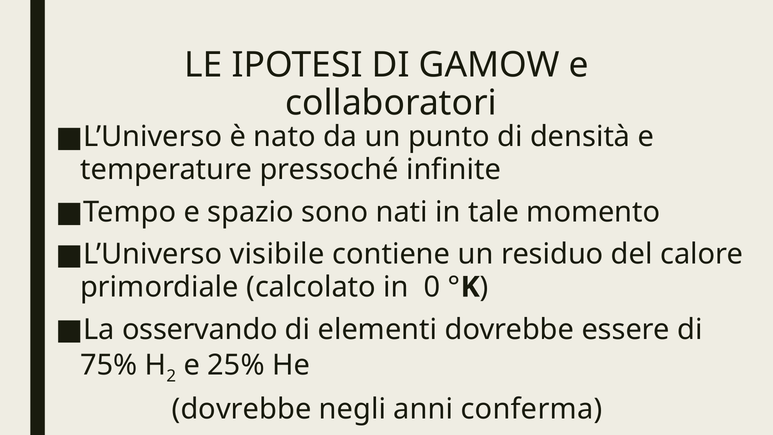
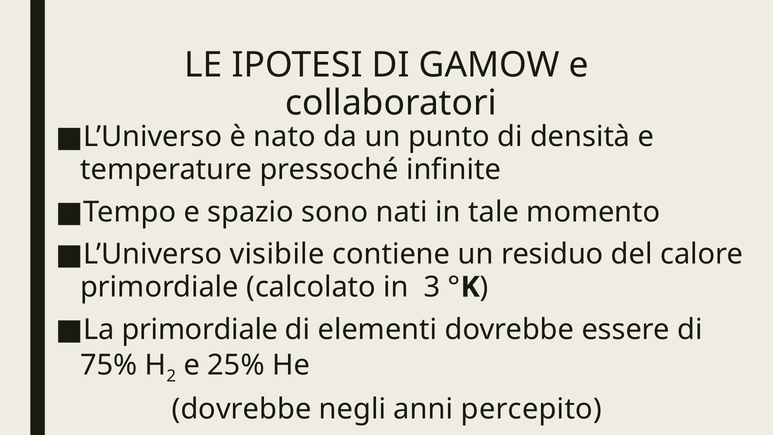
0: 0 -> 3
La osservando: osservando -> primordiale
conferma: conferma -> percepito
